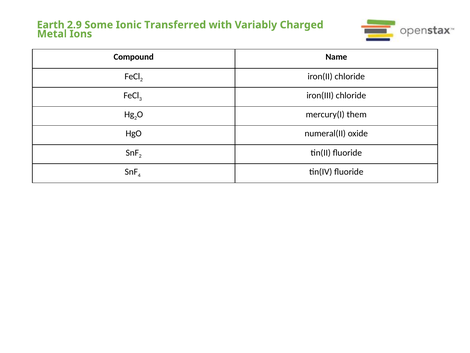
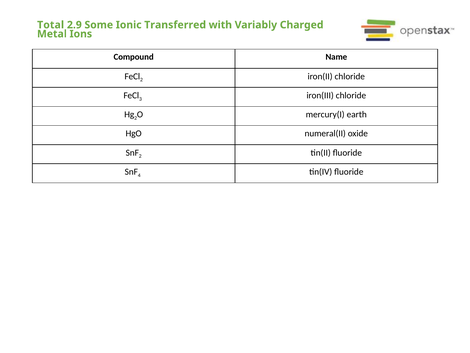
Earth: Earth -> Total
them: them -> earth
